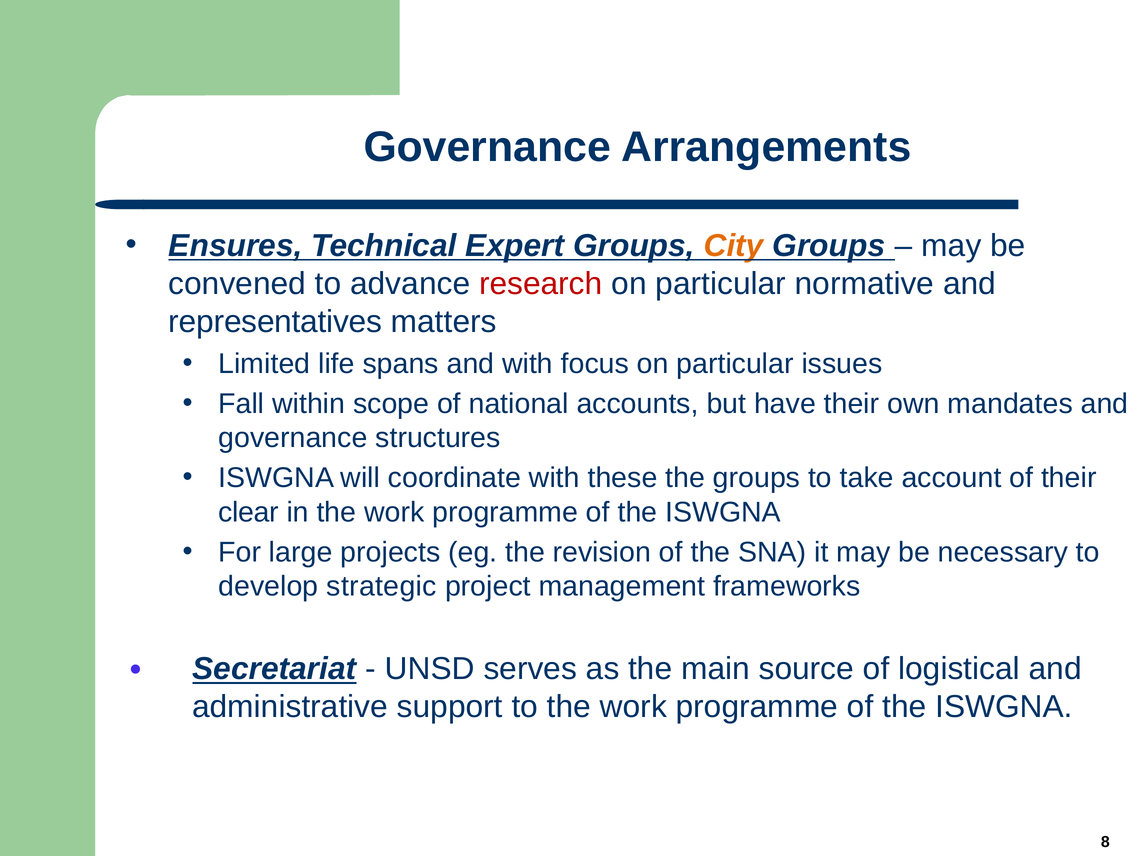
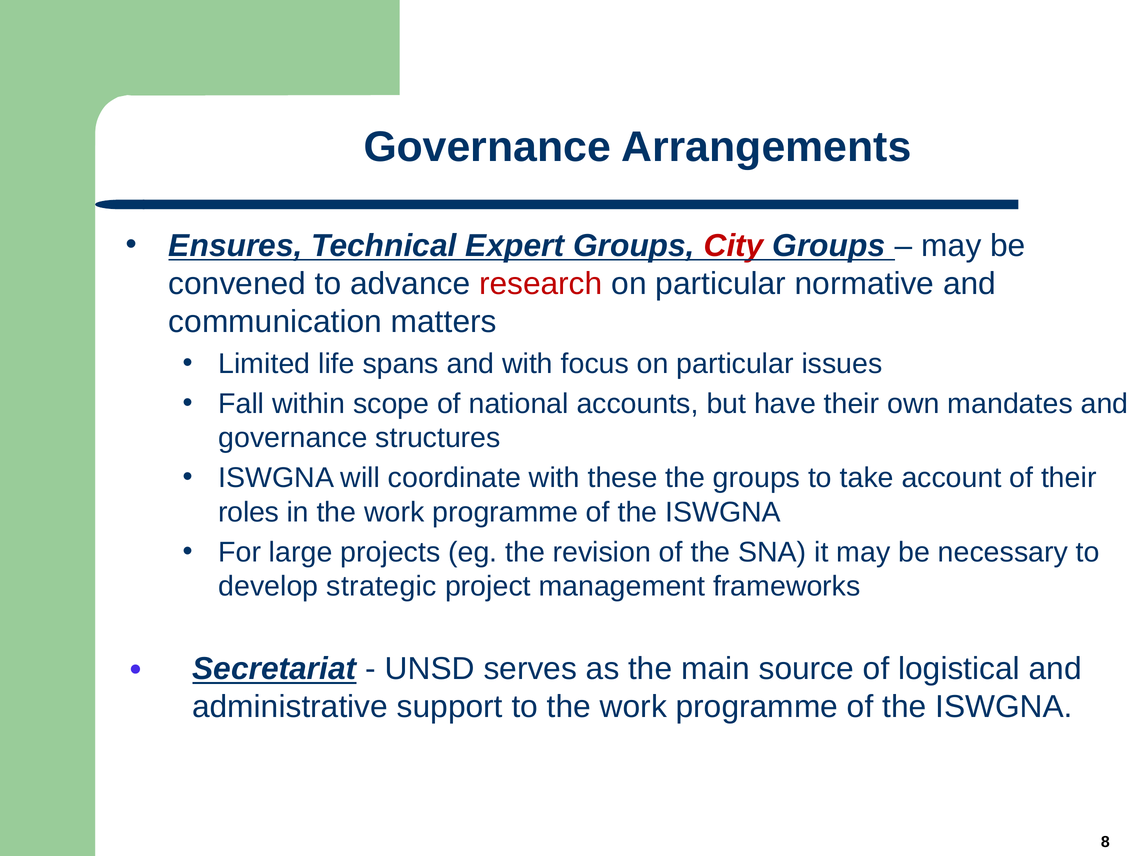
City colour: orange -> red
representatives: representatives -> communication
clear: clear -> roles
